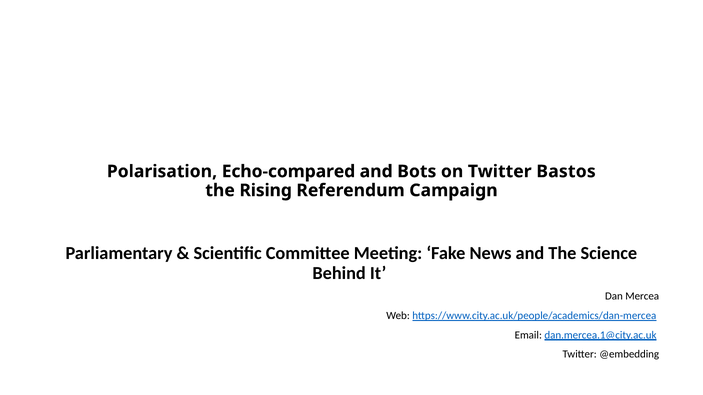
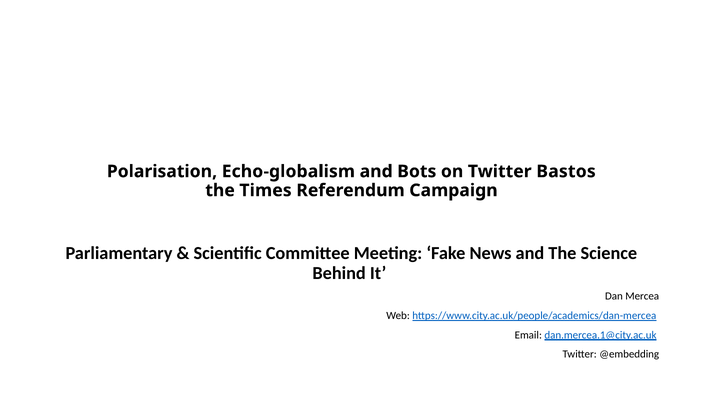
Echo-compared: Echo-compared -> Echo-globalism
Rising: Rising -> Times
